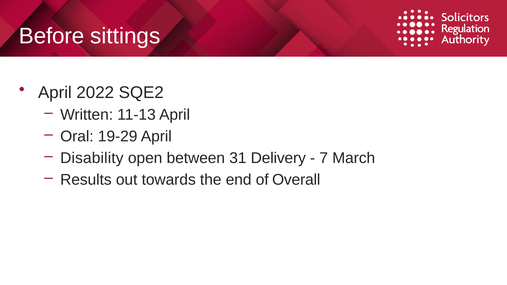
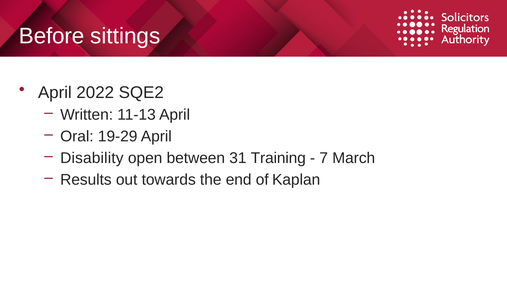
Delivery: Delivery -> Training
Overall: Overall -> Kaplan
